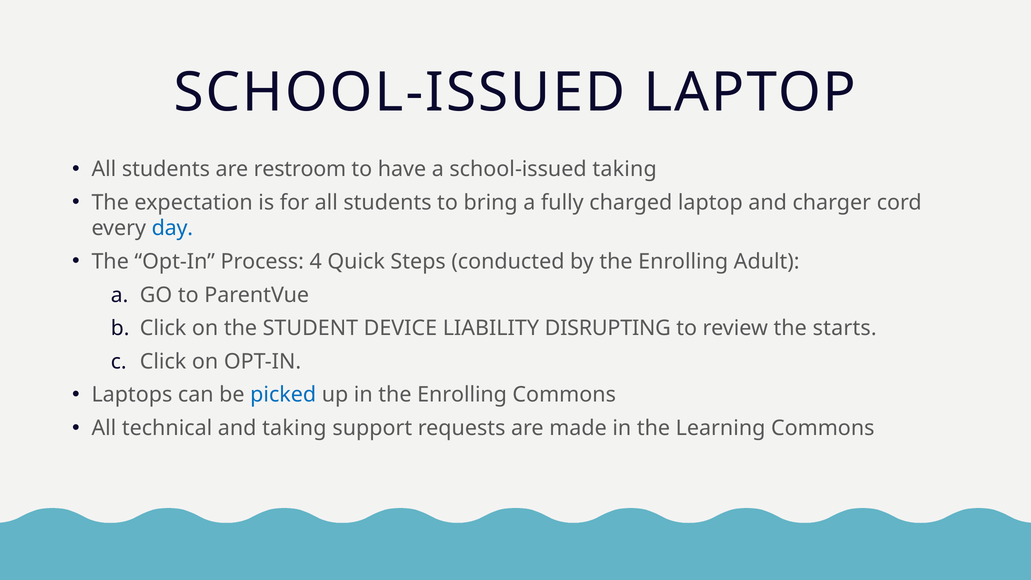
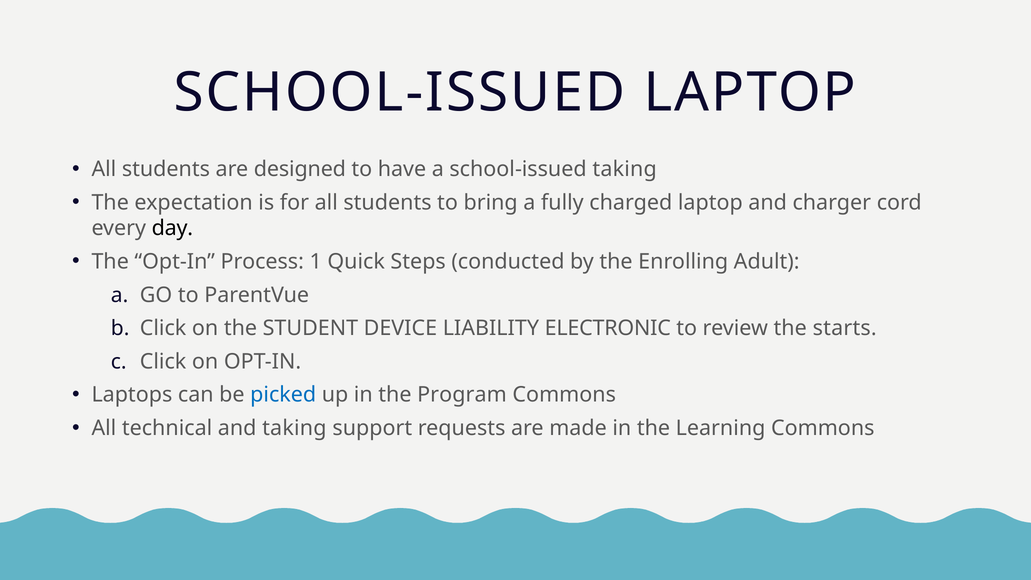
restroom: restroom -> designed
day colour: blue -> black
4: 4 -> 1
DISRUPTING: DISRUPTING -> ELECTRONIC
in the Enrolling: Enrolling -> Program
